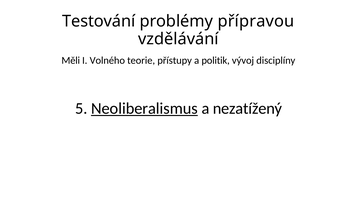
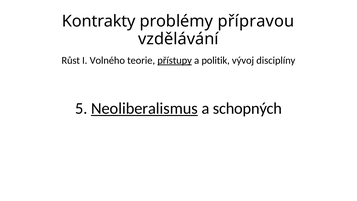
Testování: Testování -> Kontrakty
Měli: Měli -> Růst
přístupy underline: none -> present
nezatížený: nezatížený -> schopných
